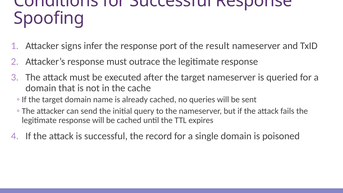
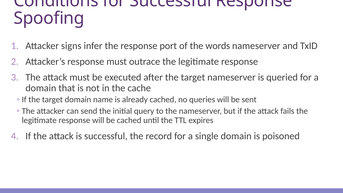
result: result -> words
